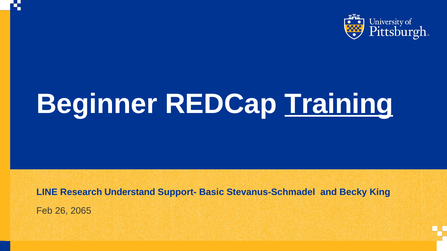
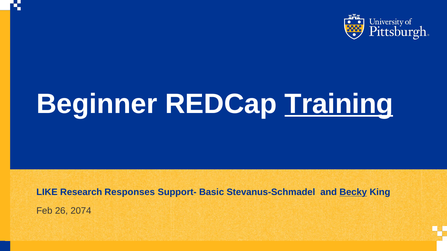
LINE: LINE -> LIKE
Understand: Understand -> Responses
Becky underline: none -> present
2065: 2065 -> 2074
